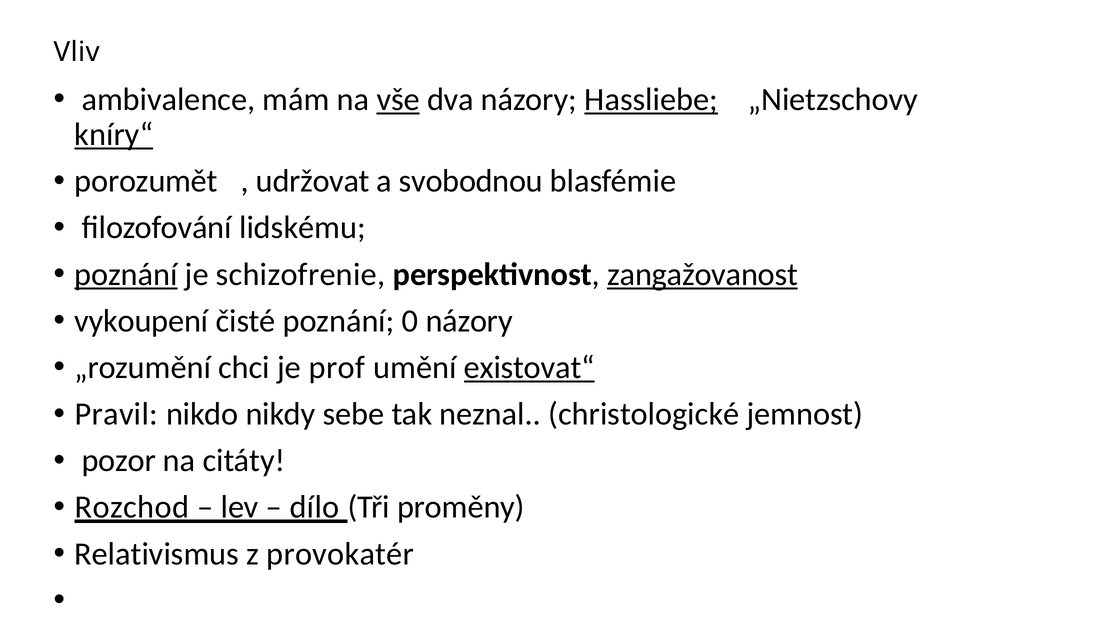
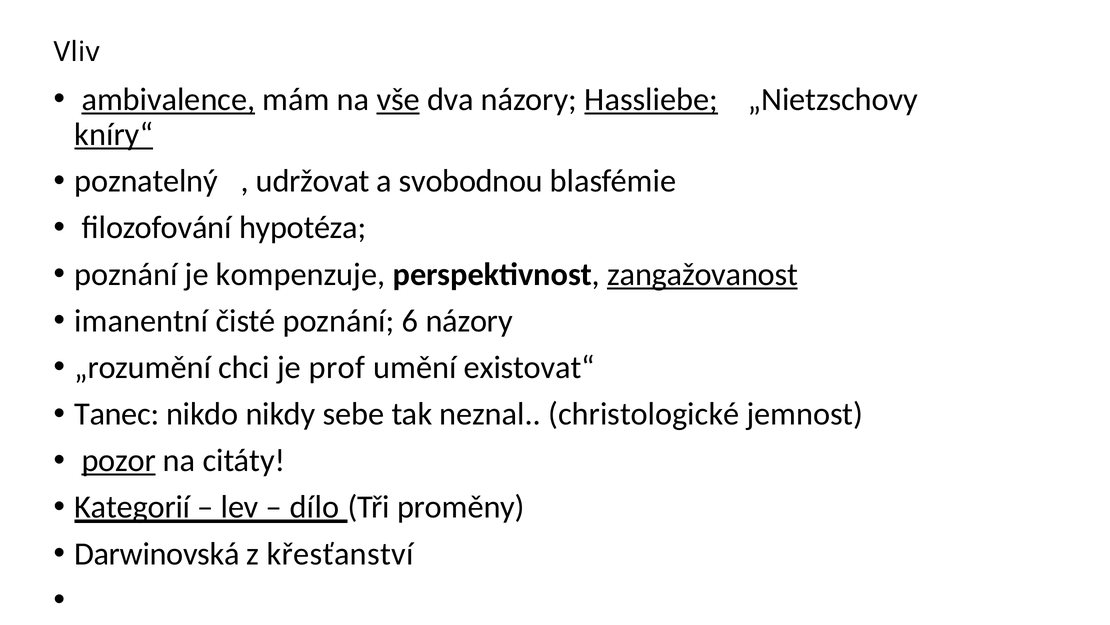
ambivalence underline: none -> present
porozumět: porozumět -> poznatelný
lidskému: lidskému -> hypotéza
poznání at (126, 274) underline: present -> none
schizofrenie: schizofrenie -> kompenzuje
vykoupení: vykoupení -> imanentní
0: 0 -> 6
existovat“ underline: present -> none
Pravil: Pravil -> Tanec
pozor underline: none -> present
Rozchod: Rozchod -> Kategorií
Relativismus: Relativismus -> Darwinovská
provokatér: provokatér -> křesťanství
